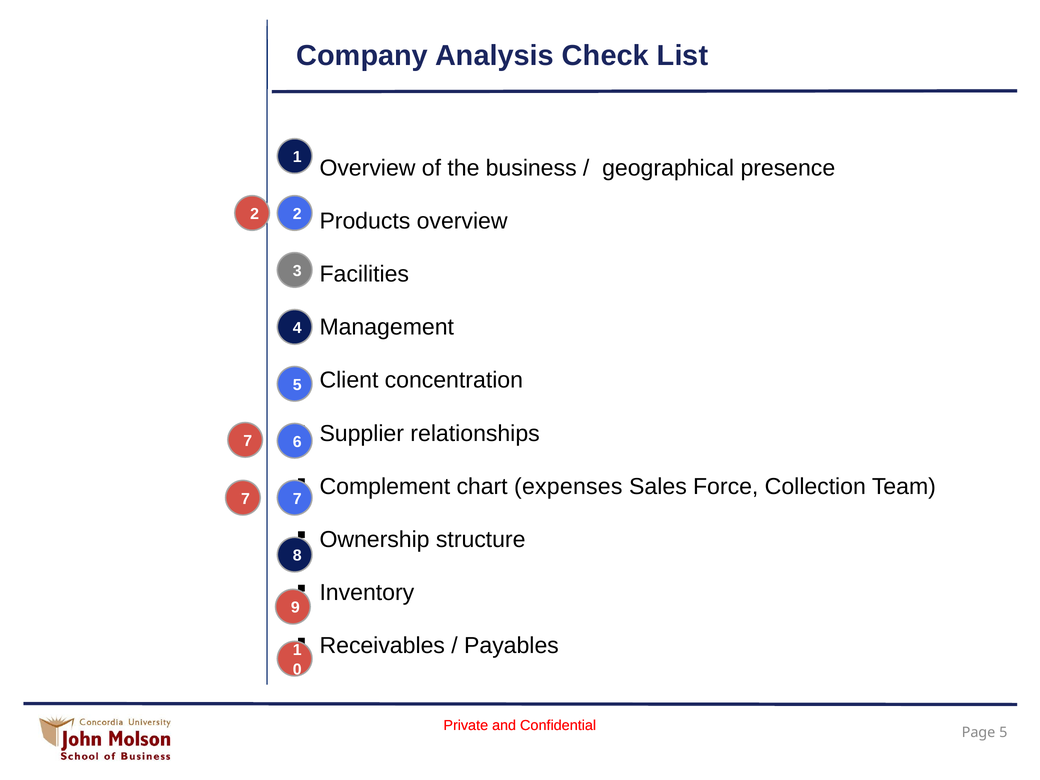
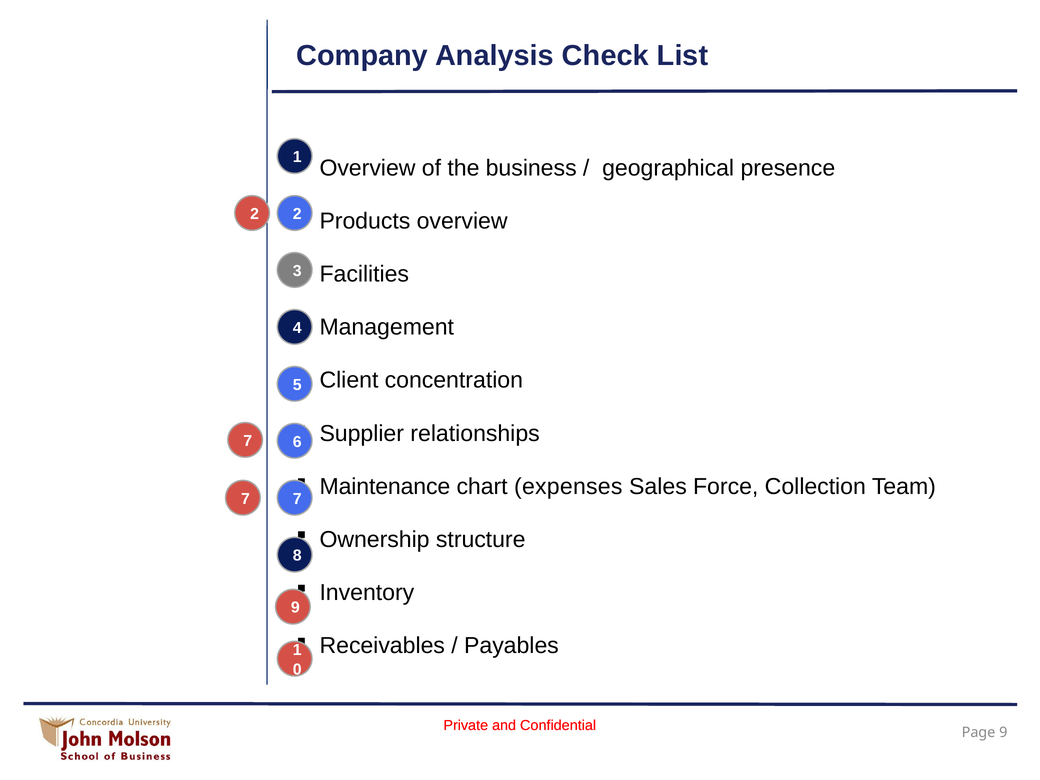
Complement: Complement -> Maintenance
5 at (1003, 733): 5 -> 9
